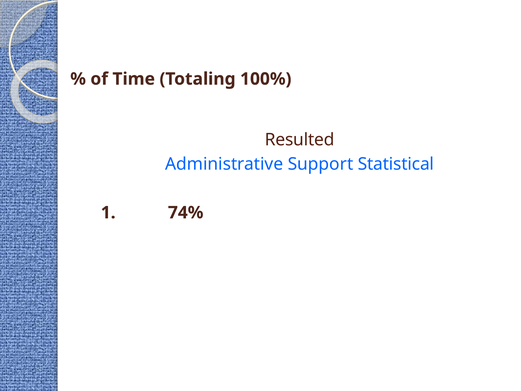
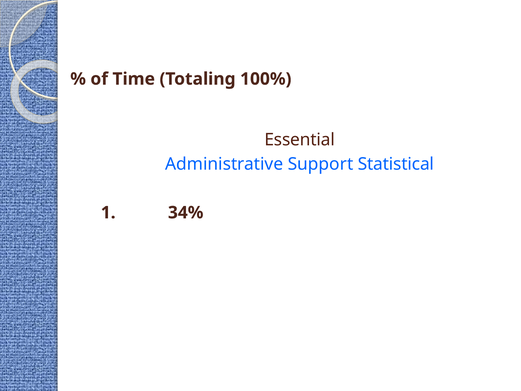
Resulted: Resulted -> Essential
74%: 74% -> 34%
